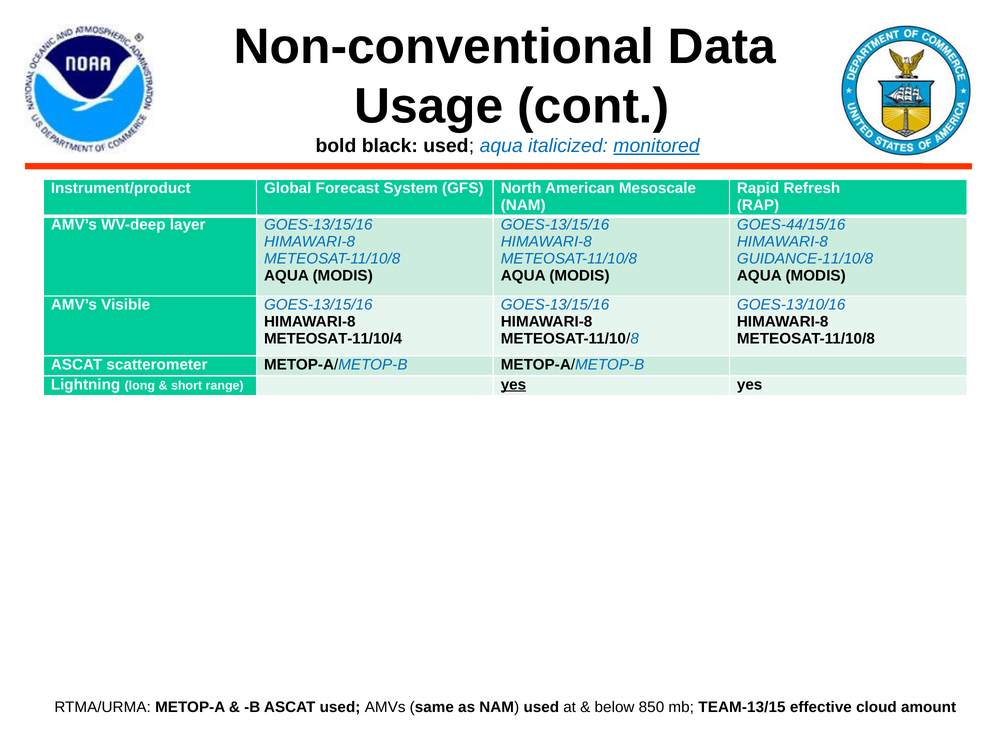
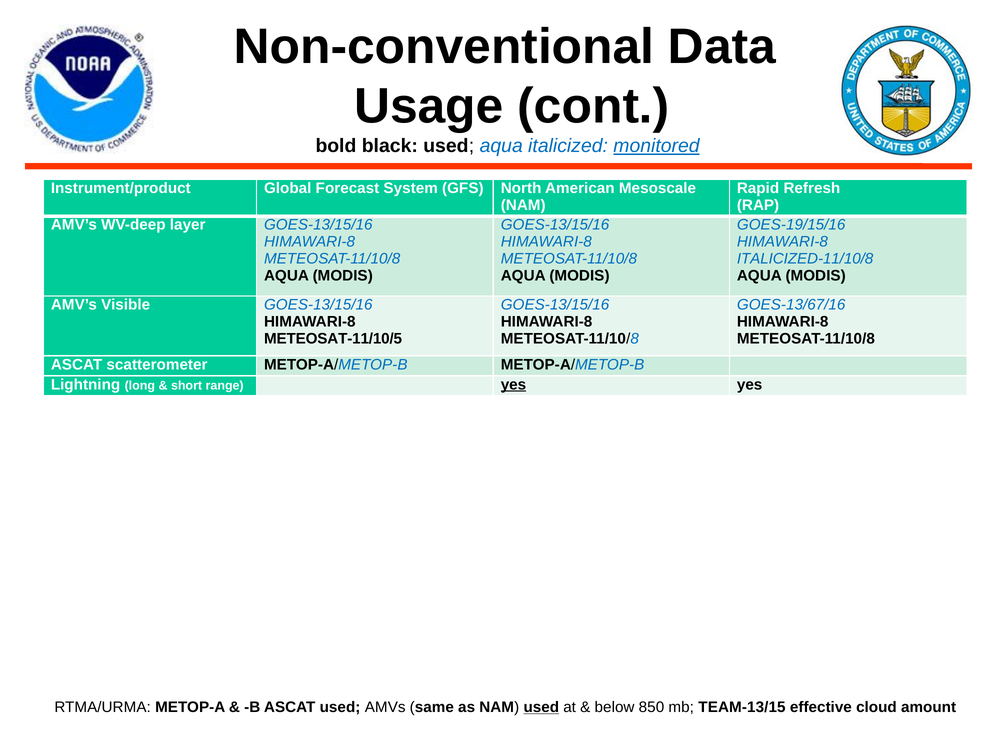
GOES-44/15/16: GOES-44/15/16 -> GOES-19/15/16
GUIDANCE-11/10/8: GUIDANCE-11/10/8 -> ITALICIZED-11/10/8
GOES-13/10/16: GOES-13/10/16 -> GOES-13/67/16
METEOSAT-11/10/4: METEOSAT-11/10/4 -> METEOSAT-11/10/5
used at (541, 707) underline: none -> present
